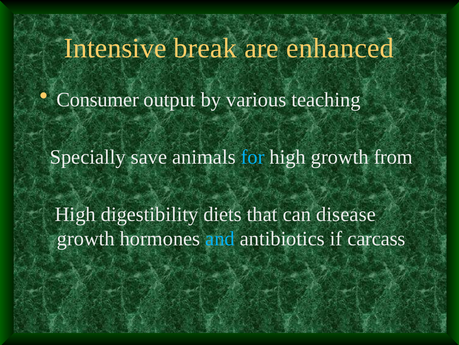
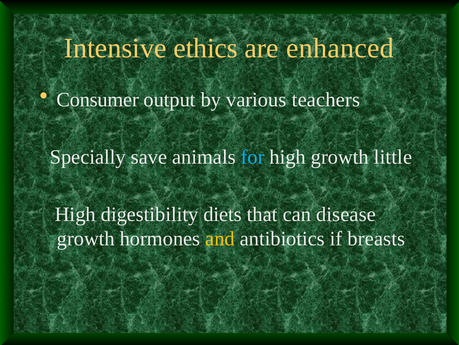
break: break -> ethics
teaching: teaching -> teachers
from: from -> little
and colour: light blue -> yellow
carcass: carcass -> breasts
